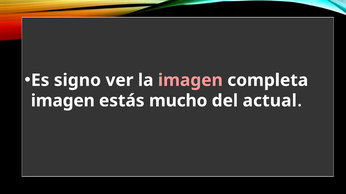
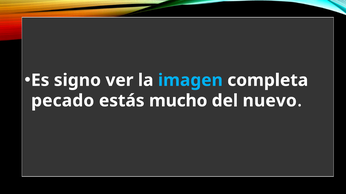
imagen at (190, 80) colour: pink -> light blue
imagen at (63, 101): imagen -> pecado
actual: actual -> nuevo
